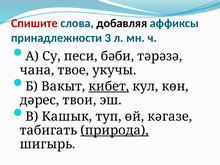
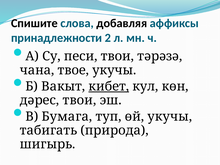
Спишите colour: red -> black
3: 3 -> 2
песи бәби: бәби -> твои
Кашык: Кашык -> Бумага
өй кәгазе: кәгазе -> укучы
природа underline: present -> none
